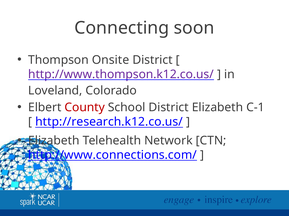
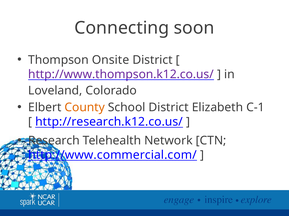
County colour: red -> orange
Elizabeth at (54, 141): Elizabeth -> Research
http://www.connections.com/: http://www.connections.com/ -> http://www.commercial.com/
